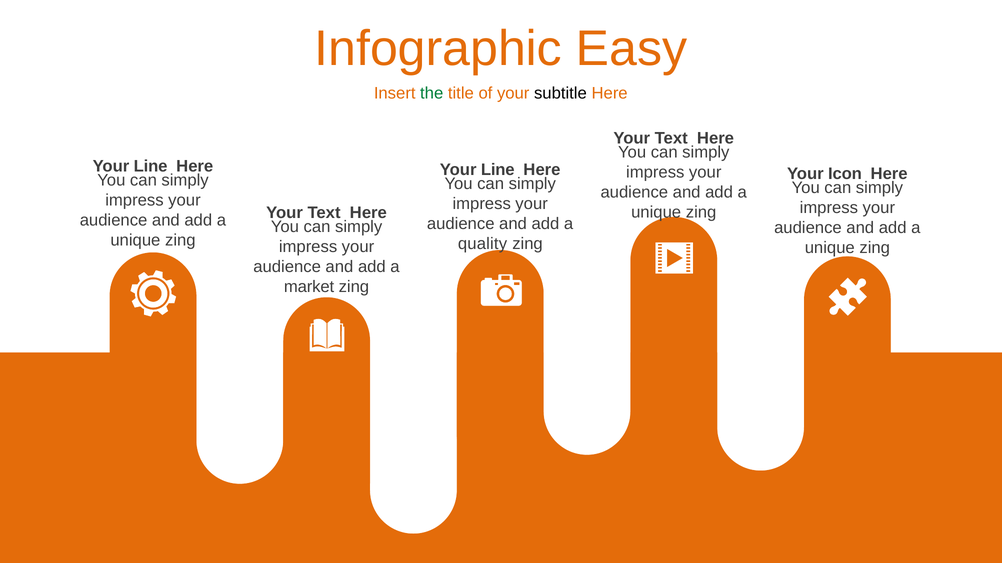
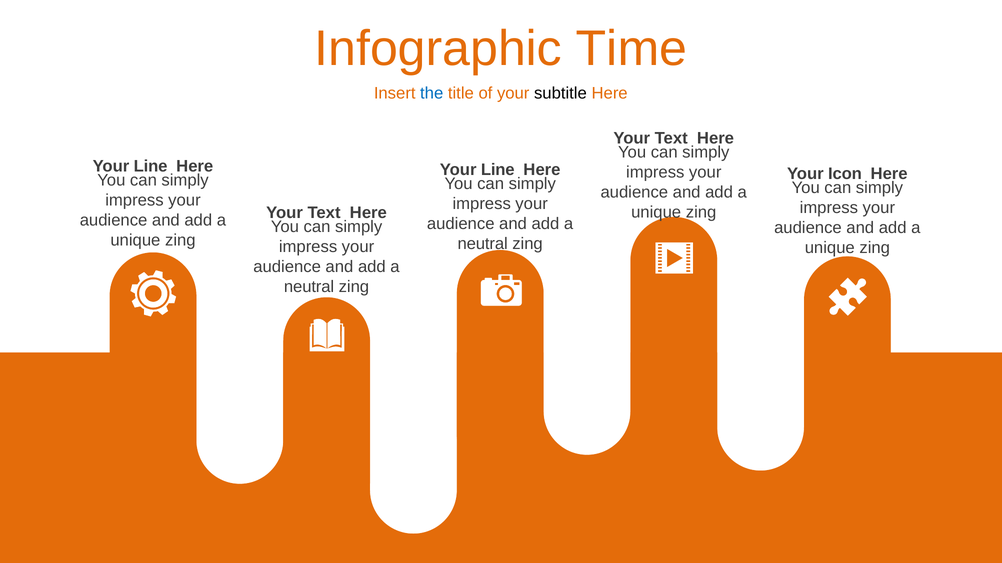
Easy: Easy -> Time
the colour: green -> blue
quality at (483, 244): quality -> neutral
market at (309, 287): market -> neutral
